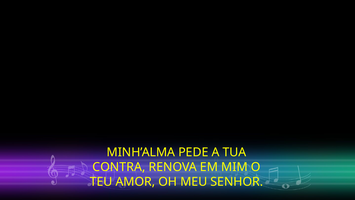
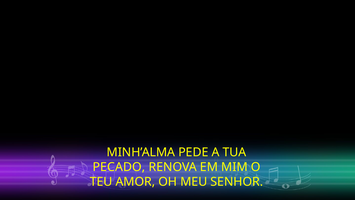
CONTRA: CONTRA -> PECADO
